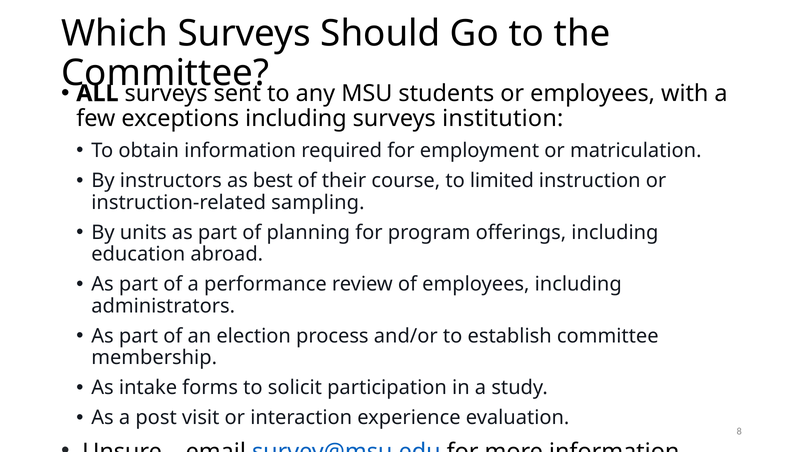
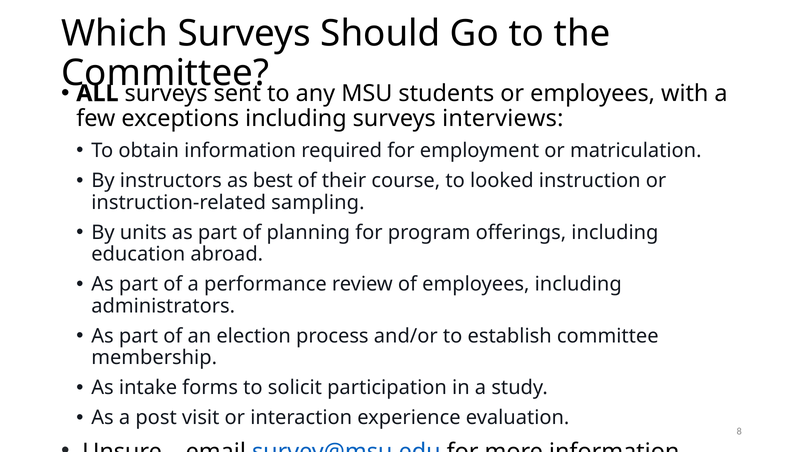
institution: institution -> interviews
limited: limited -> looked
